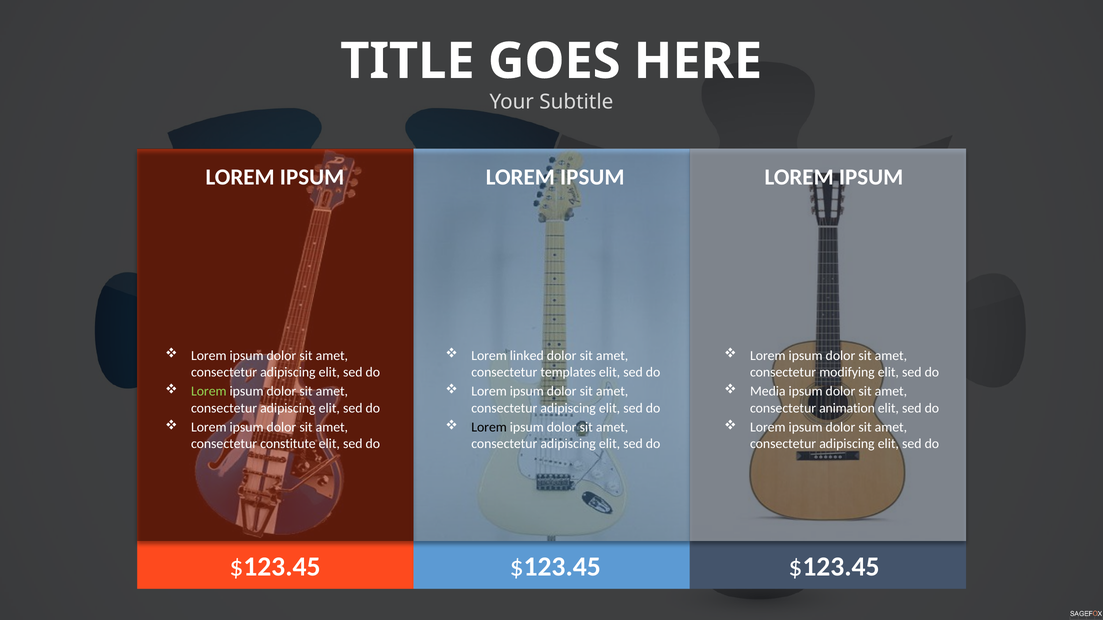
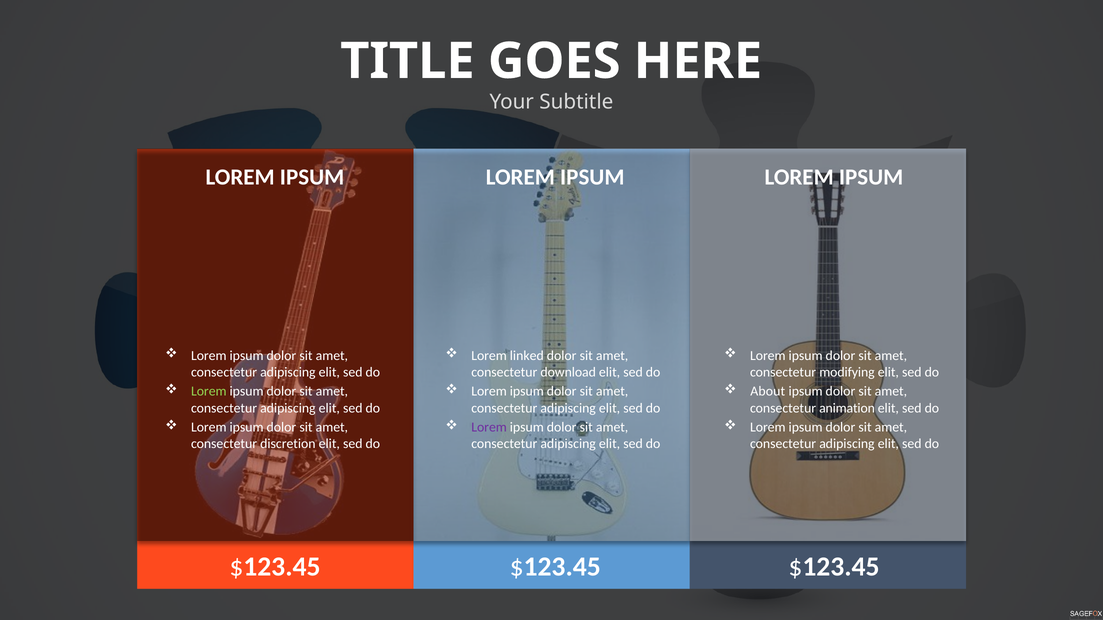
templates: templates -> download
Media: Media -> About
Lorem at (489, 428) colour: black -> purple
constitute: constitute -> discretion
